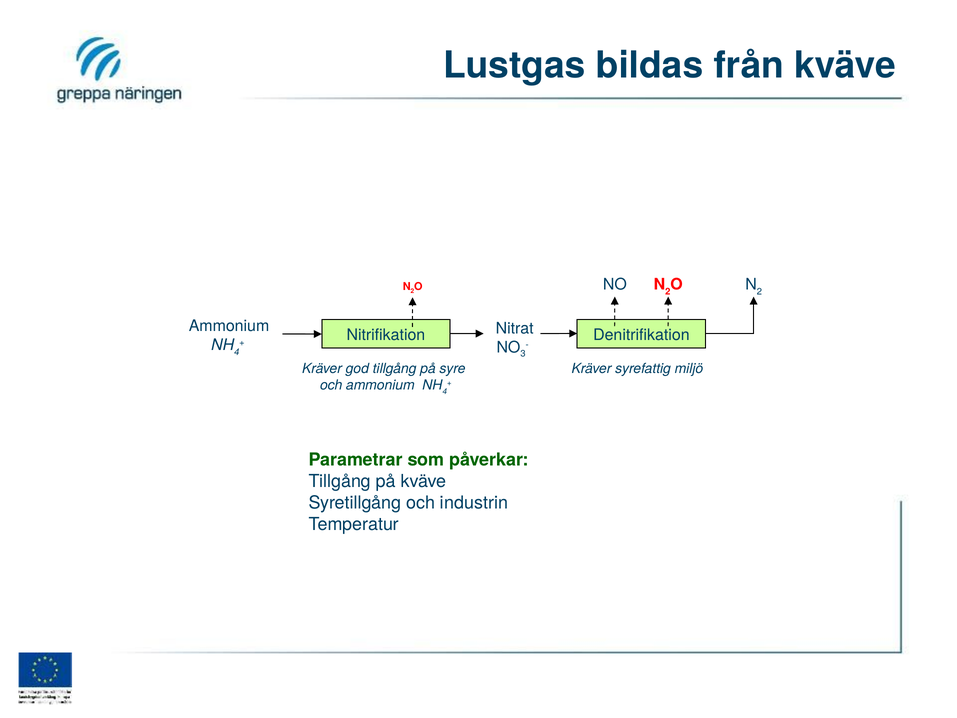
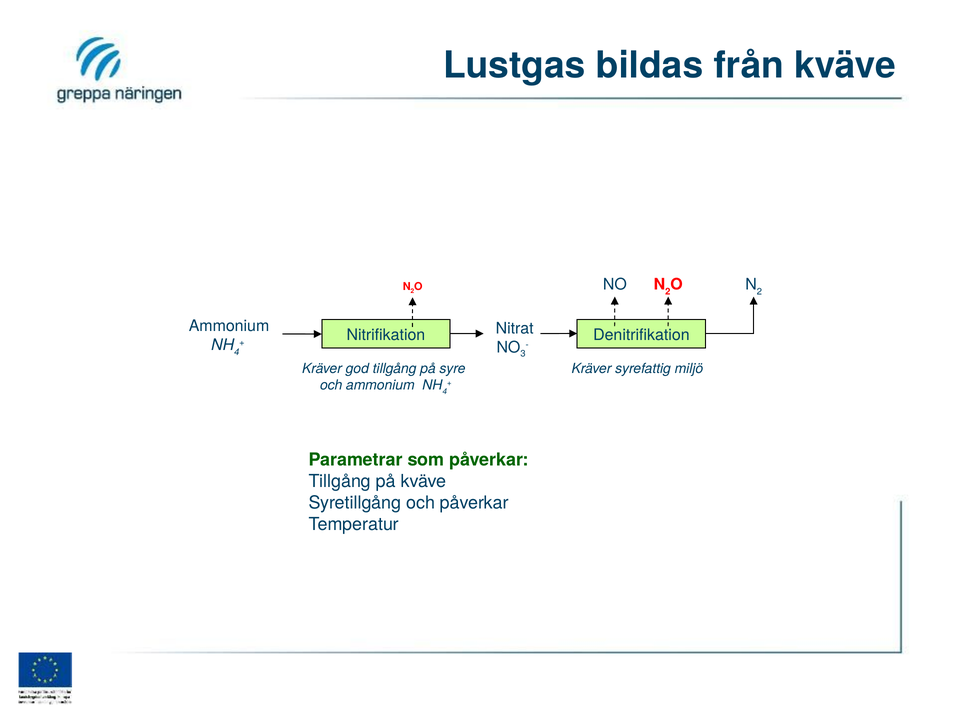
och industrin: industrin -> påverkar
